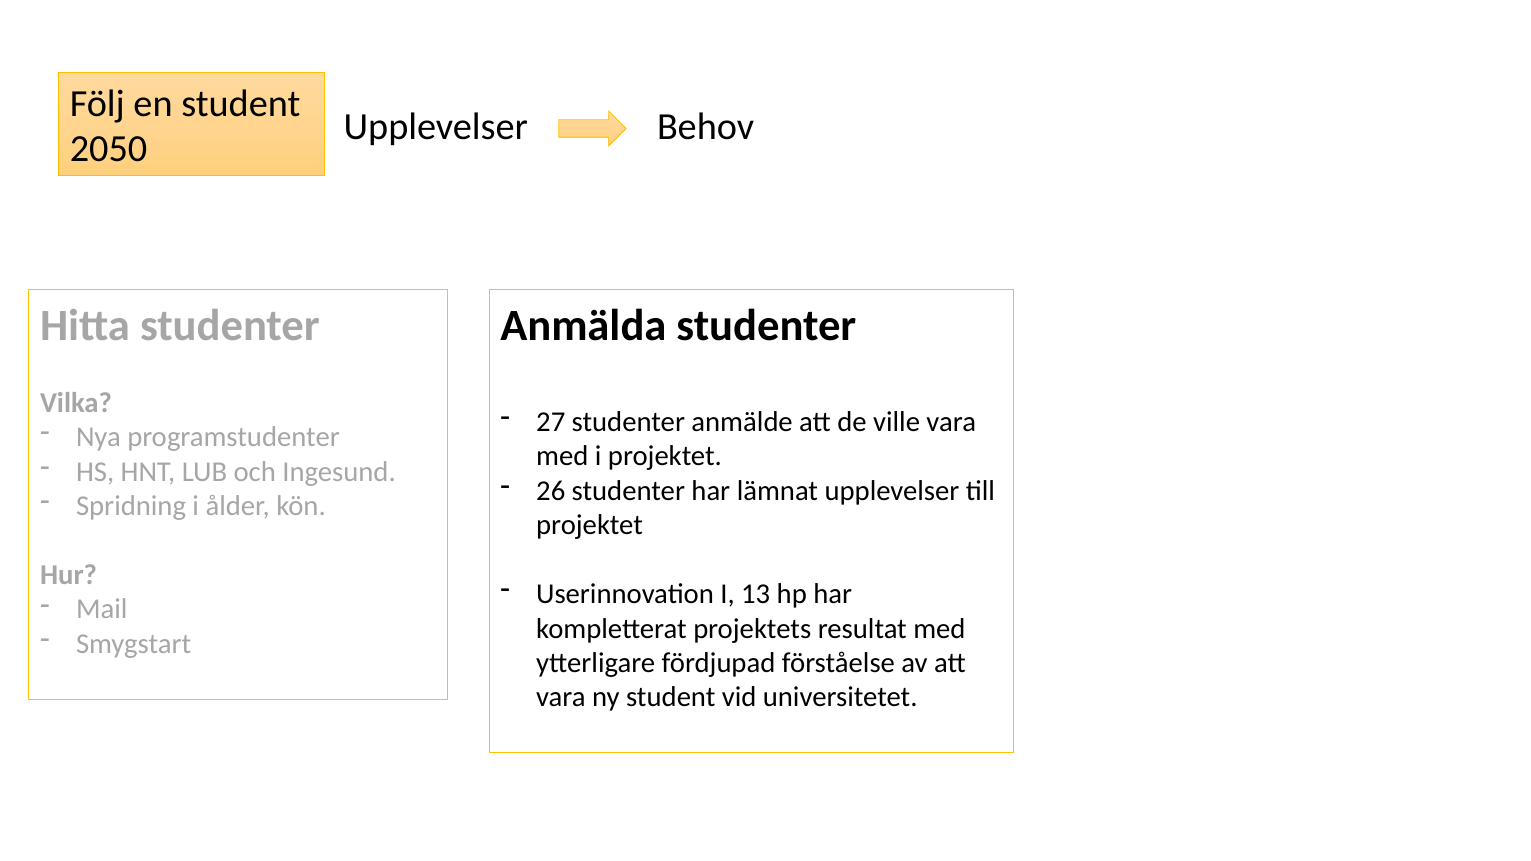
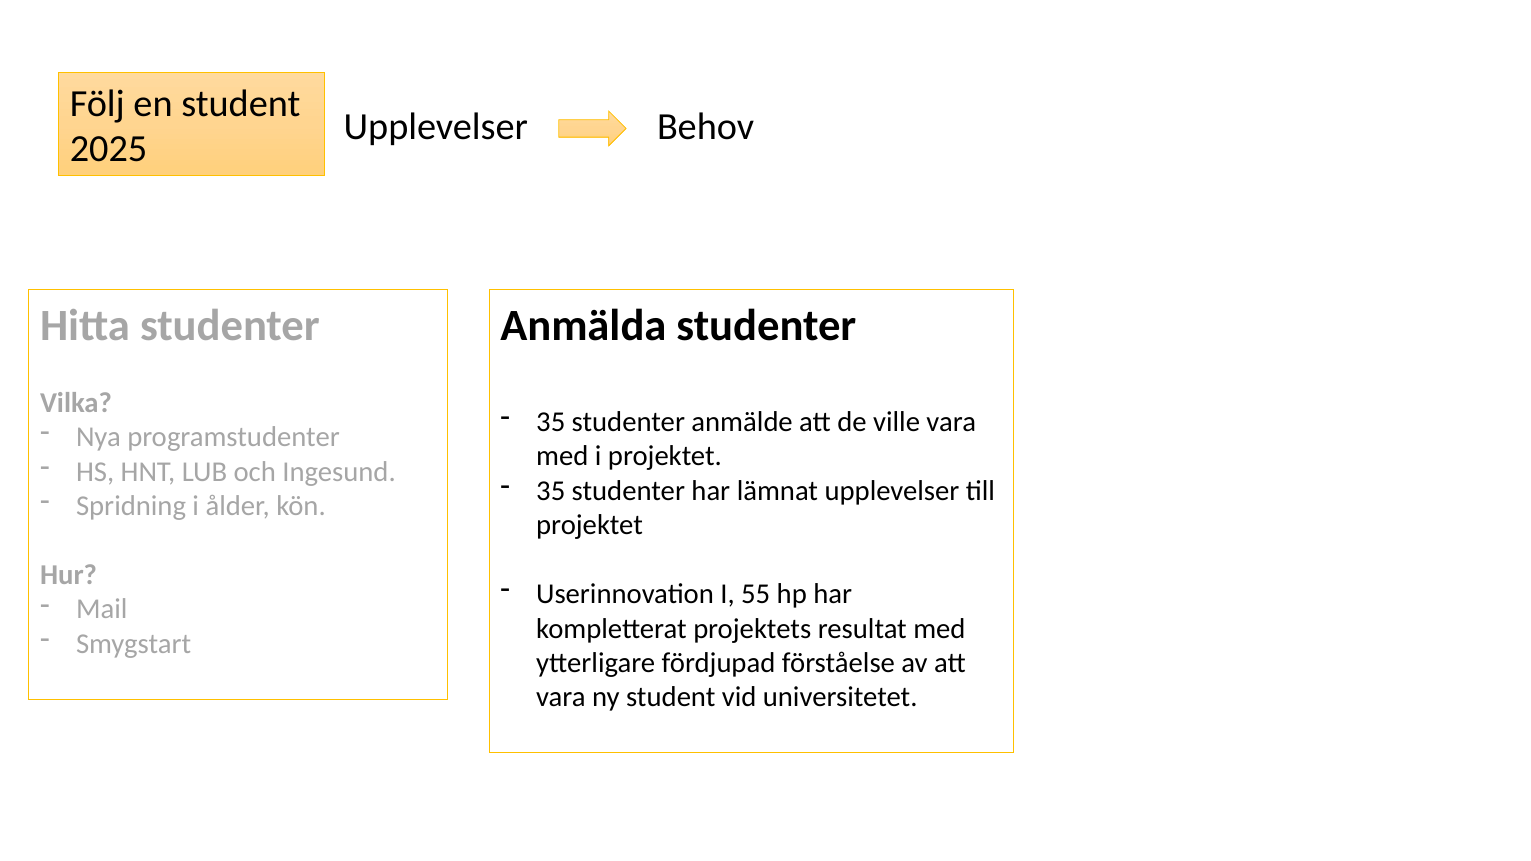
2050: 2050 -> 2025
27 at (551, 422): 27 -> 35
26 at (551, 491): 26 -> 35
13: 13 -> 55
